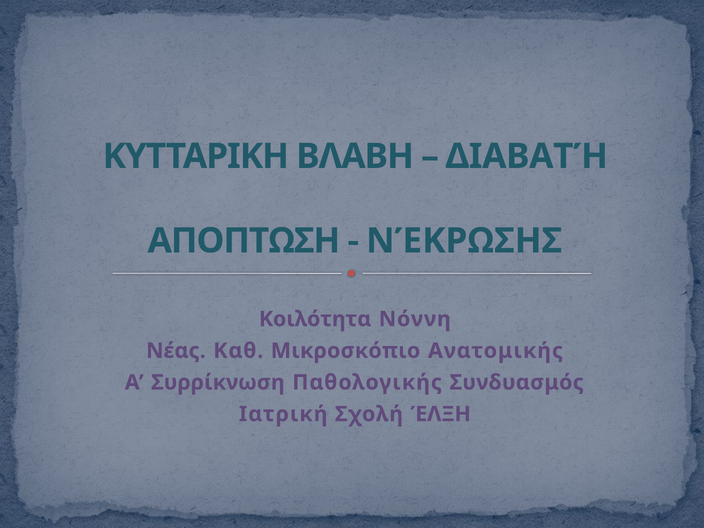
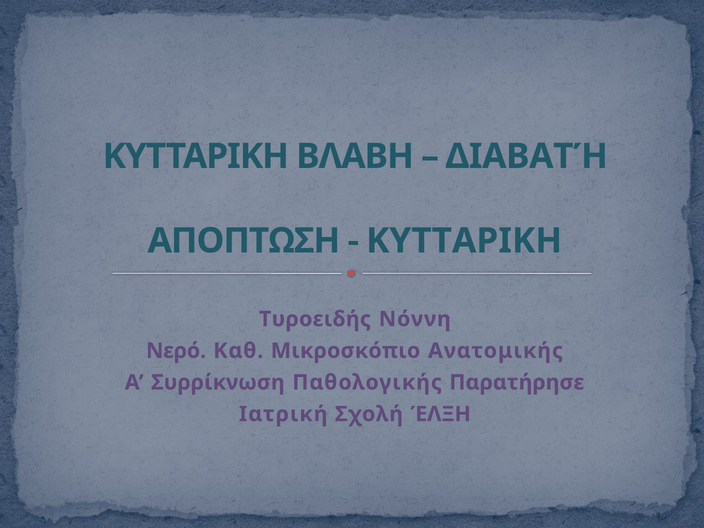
ΝΈΚΡΩΣΗΣ at (464, 241): ΝΈΚΡΩΣΗΣ -> ΚΥΤΤΑΡΙΚΗ
Κοιλότητα: Κοιλότητα -> Τυροειδής
Νέας: Νέας -> Νερό
Συνδυασμός: Συνδυασμός -> Παρατήρησε
